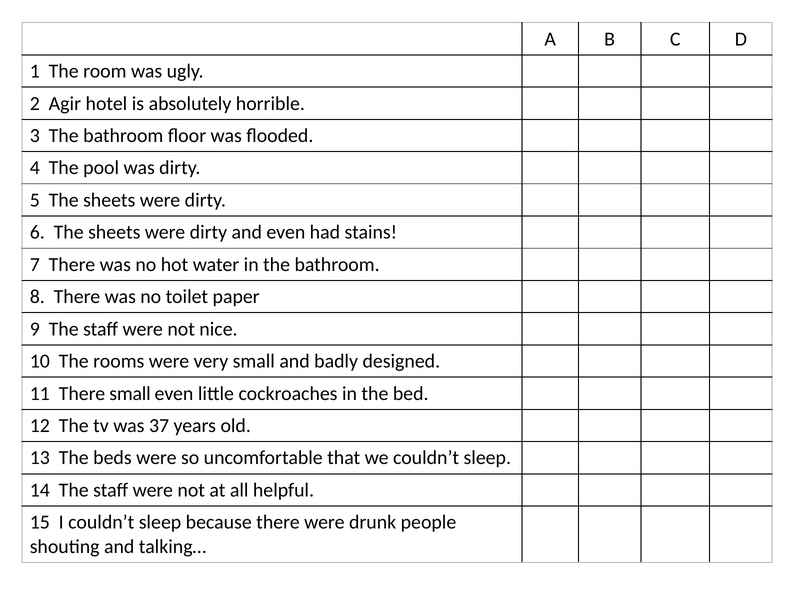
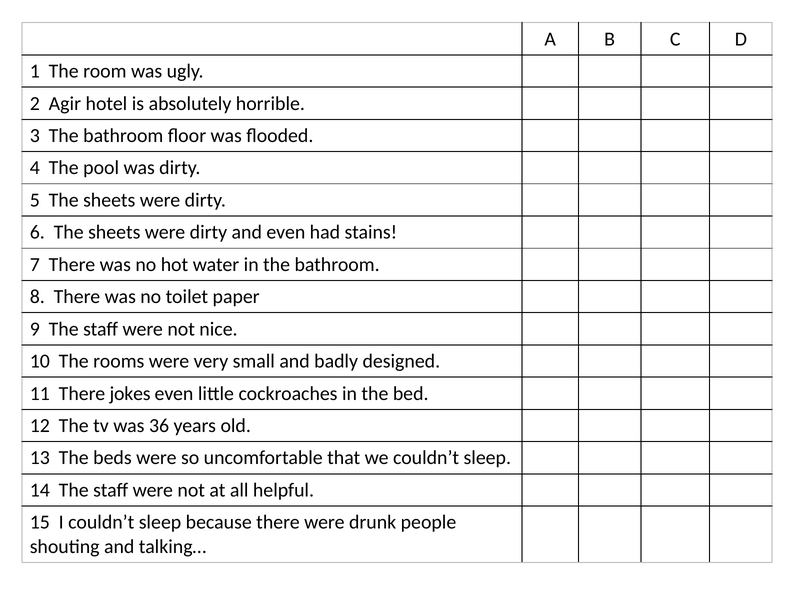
There small: small -> jokes
37: 37 -> 36
